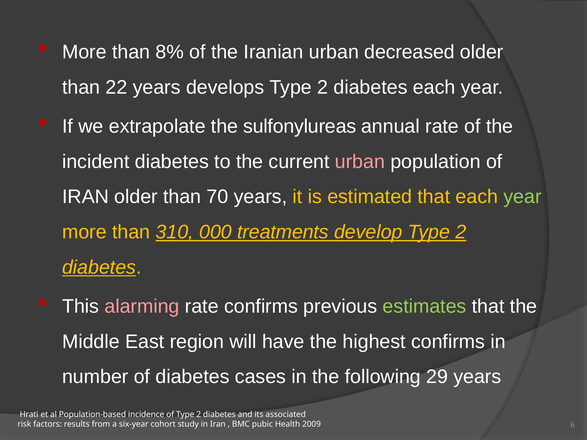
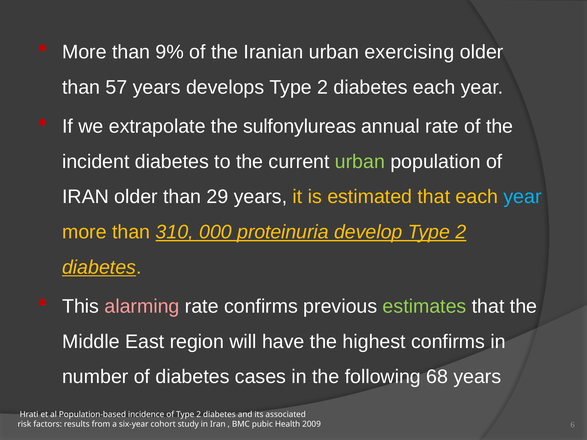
8%: 8% -> 9%
decreased: decreased -> exercising
22: 22 -> 57
urban at (360, 162) colour: pink -> light green
70: 70 -> 29
year at (523, 197) colour: light green -> light blue
treatments: treatments -> proteinuria
29: 29 -> 68
